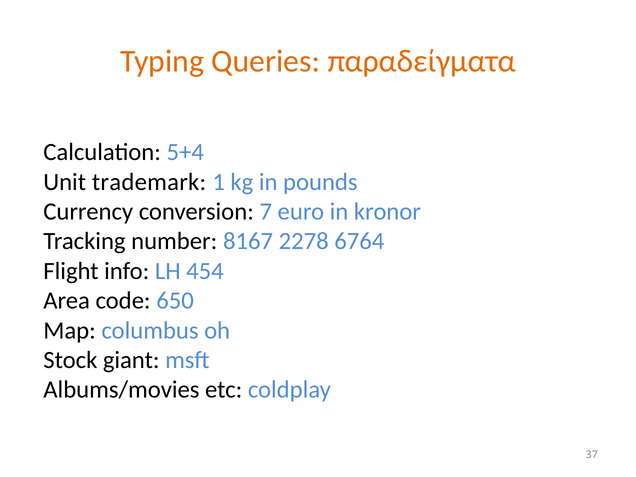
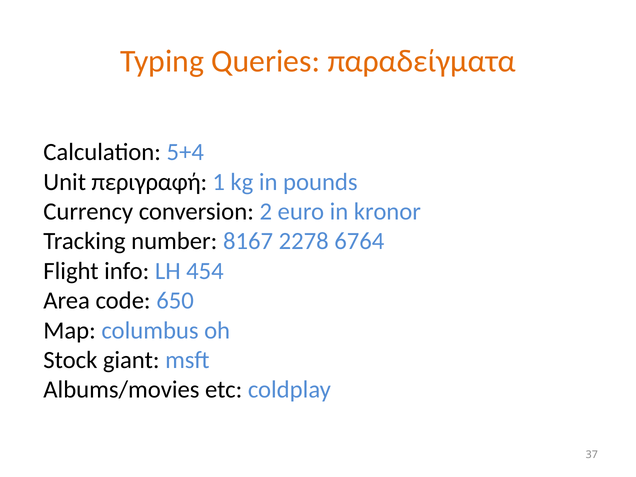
trademark: trademark -> περιγραφή
7: 7 -> 2
